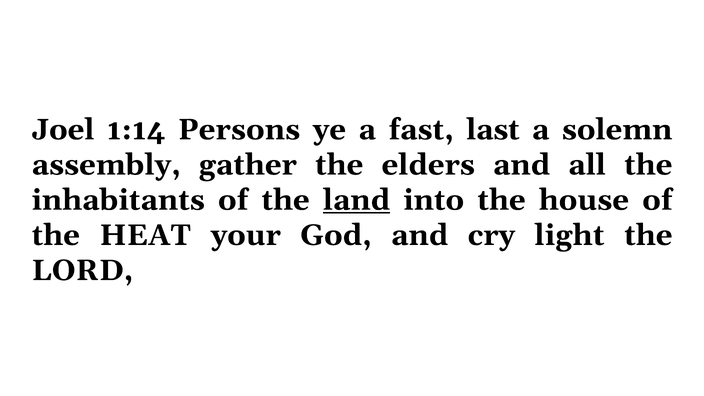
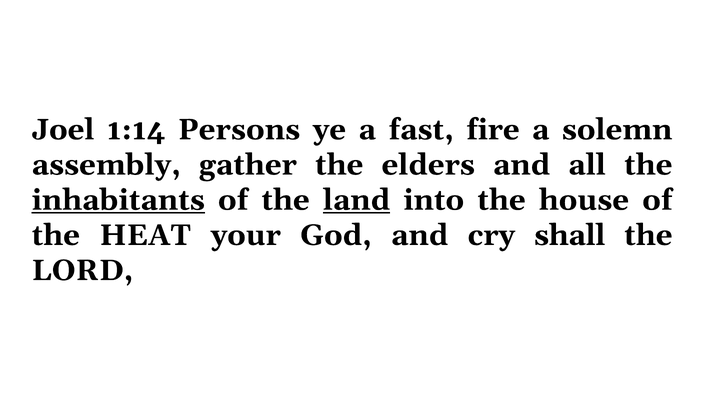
last: last -> fire
inhabitants underline: none -> present
light: light -> shall
